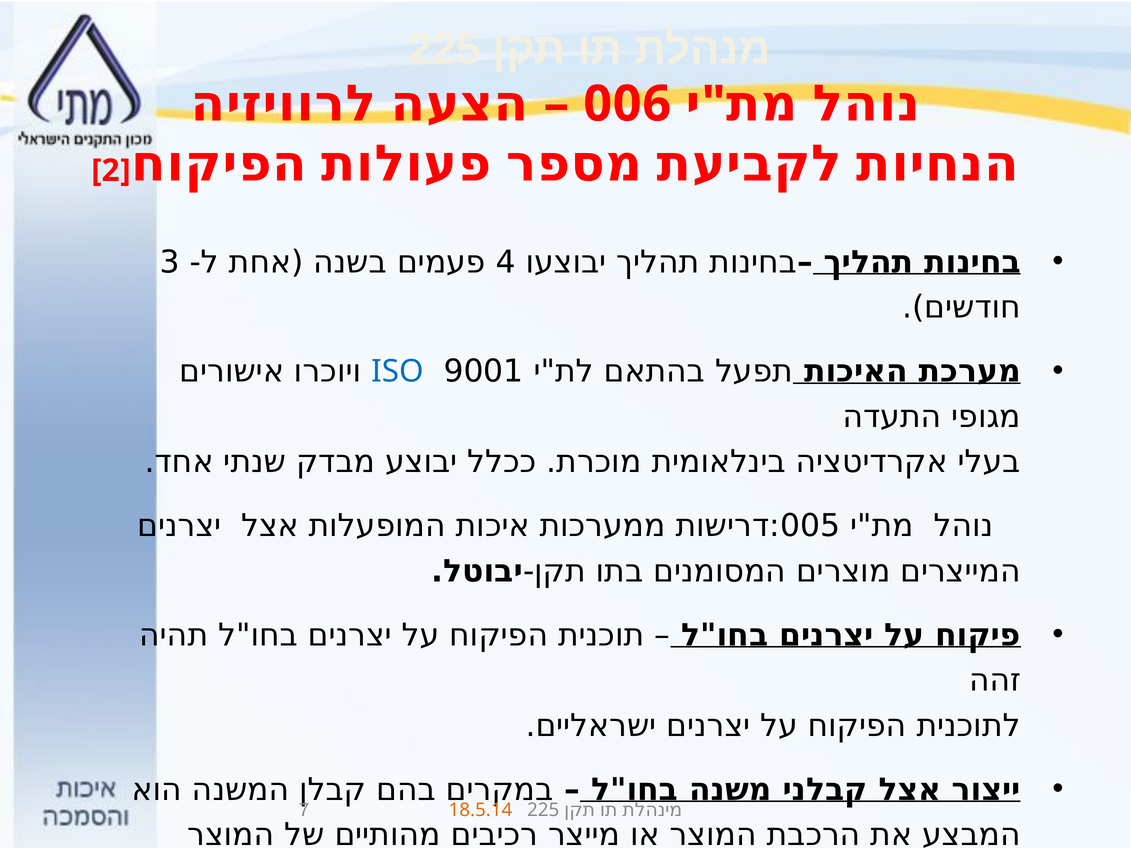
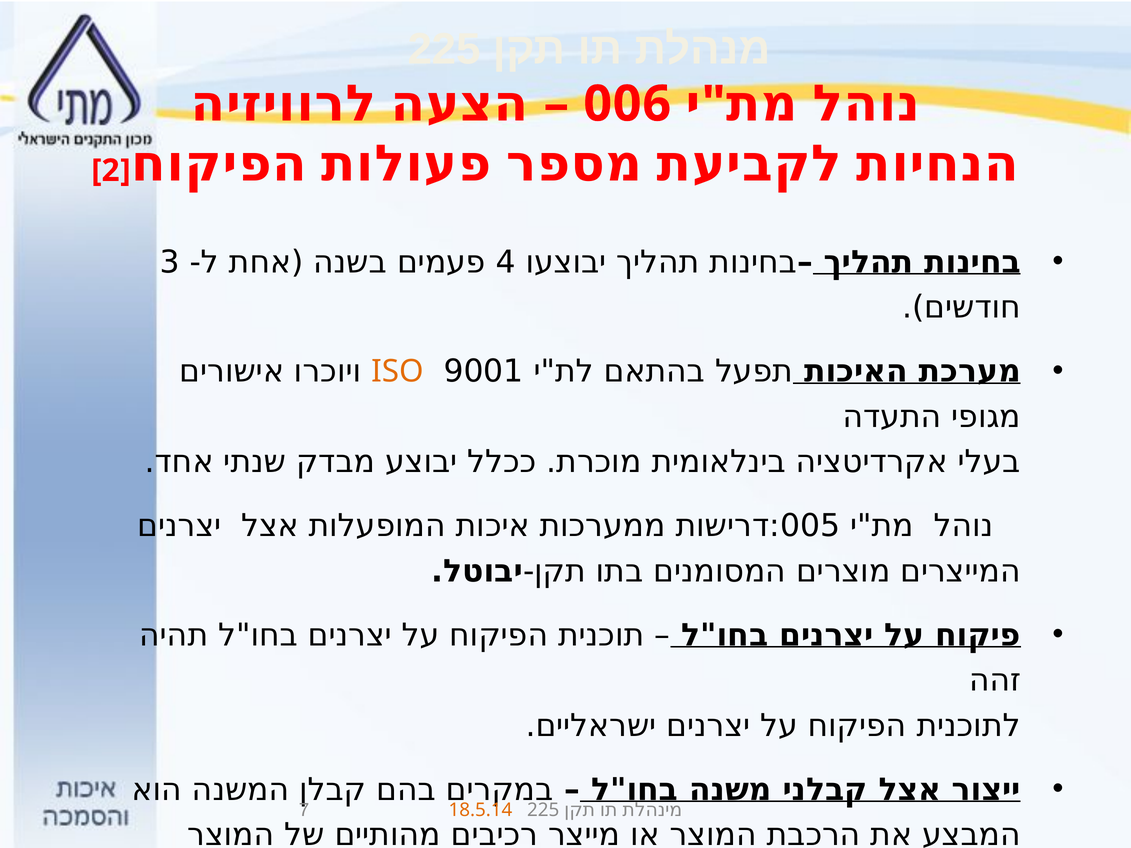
ISO colour: blue -> orange
